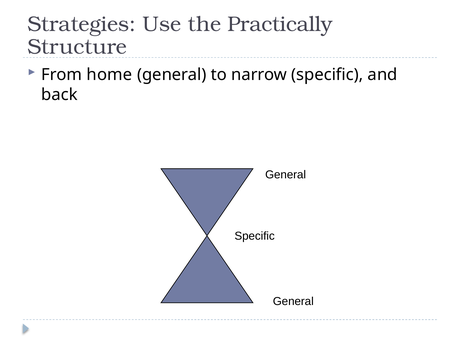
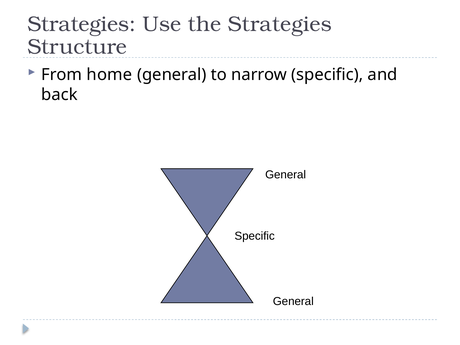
the Practically: Practically -> Strategies
